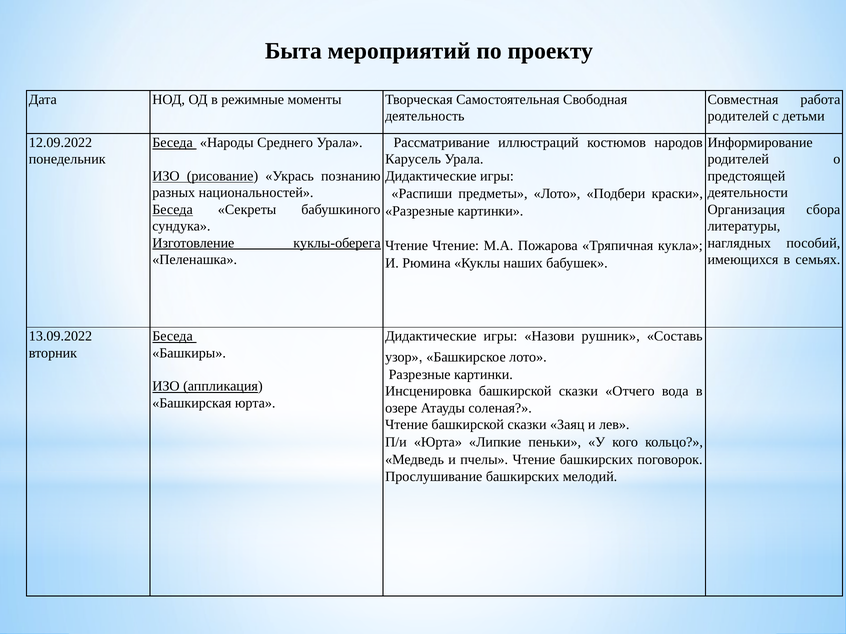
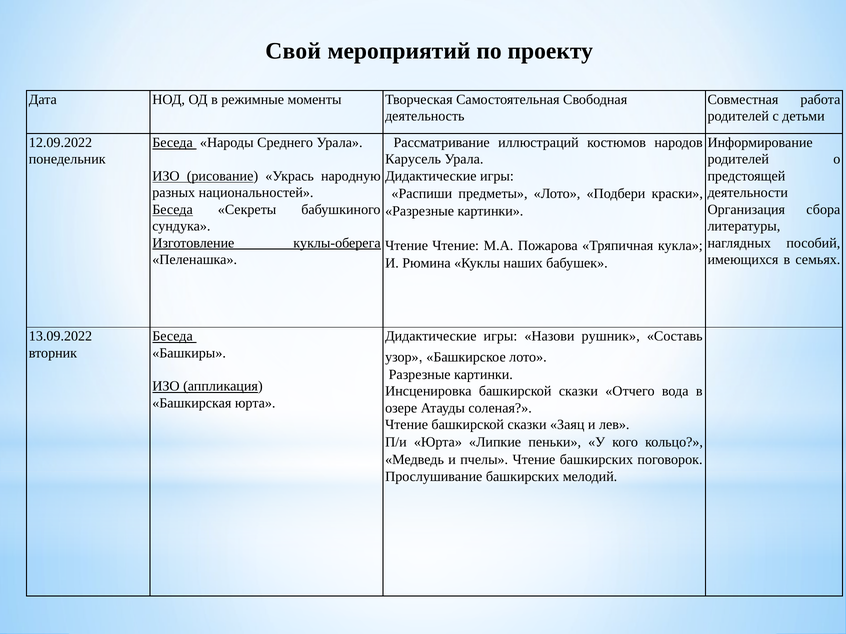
Быта: Быта -> Свой
познанию: познанию -> народную
